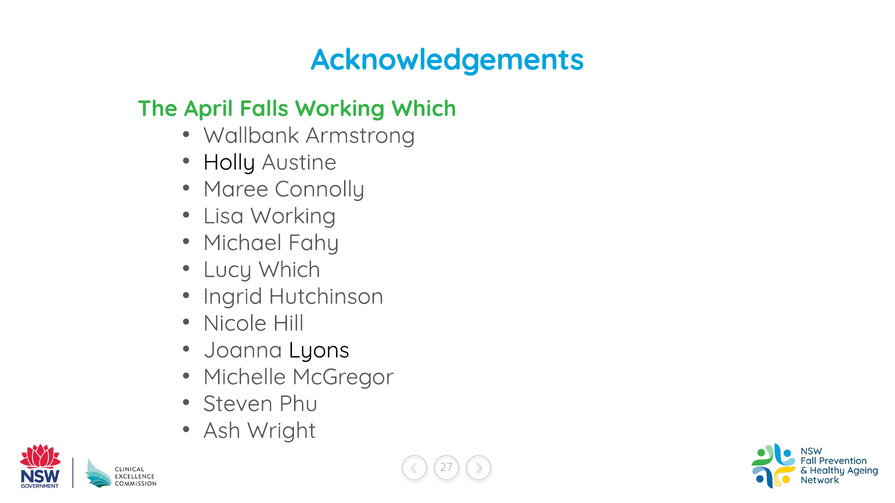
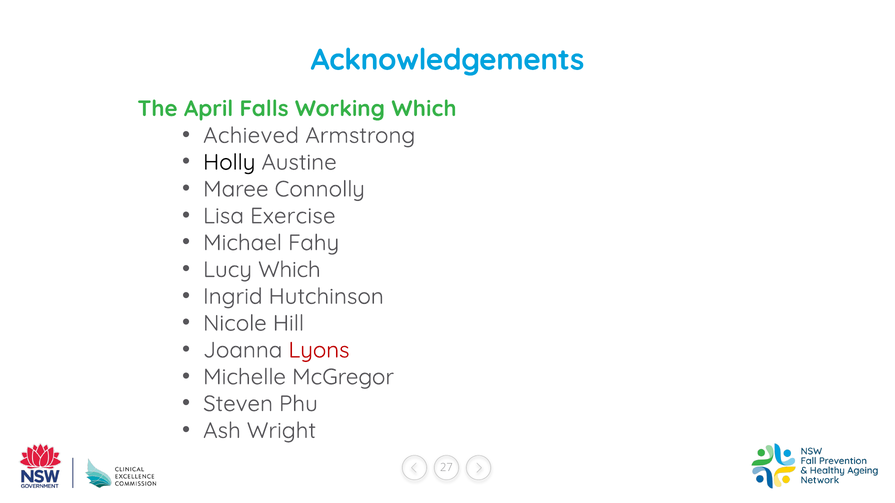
Wallbank: Wallbank -> Achieved
Lisa Working: Working -> Exercise
Lyons colour: black -> red
